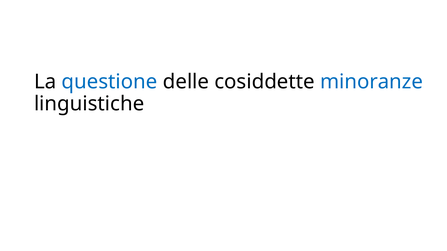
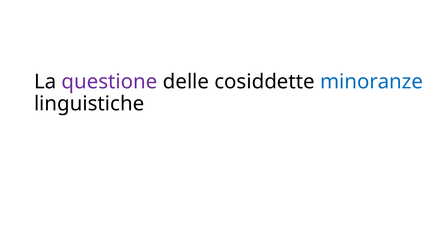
questione colour: blue -> purple
